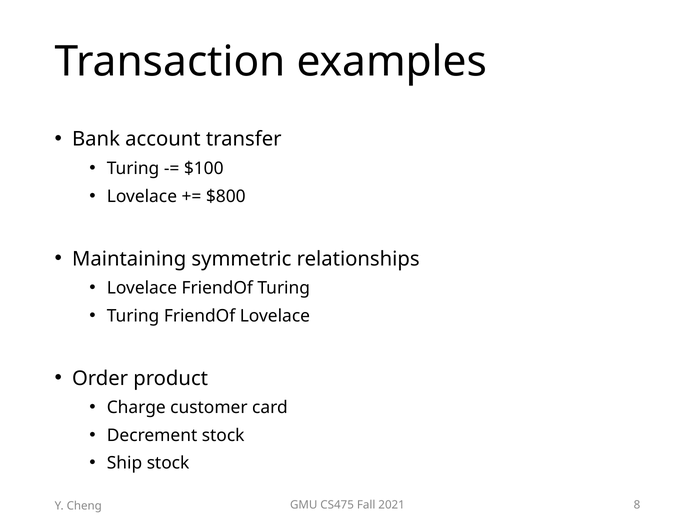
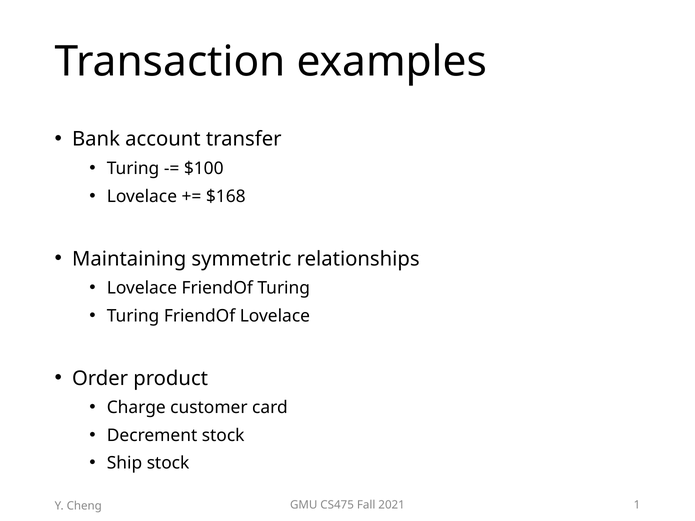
$800: $800 -> $168
8: 8 -> 1
